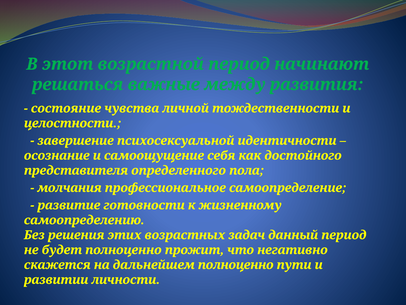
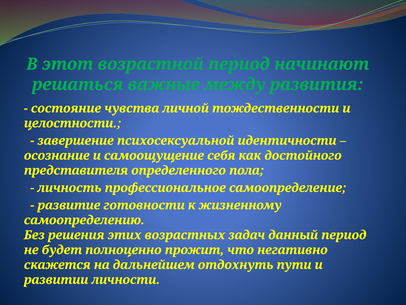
молчания: молчания -> личность
дальнейшем полноценно: полноценно -> отдохнуть
